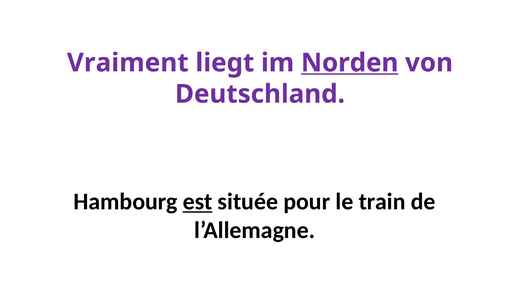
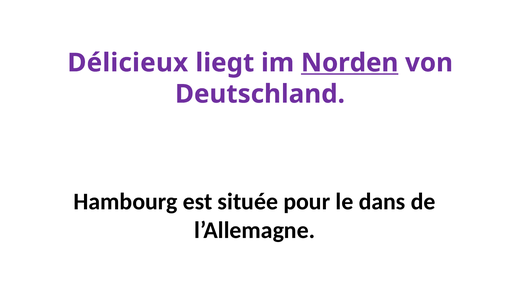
Vraiment: Vraiment -> Délicieux
est underline: present -> none
train: train -> dans
